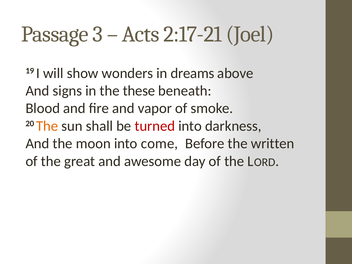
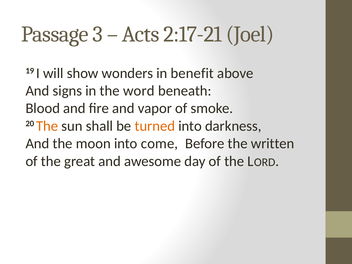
dreams: dreams -> benefit
these: these -> word
turned colour: red -> orange
